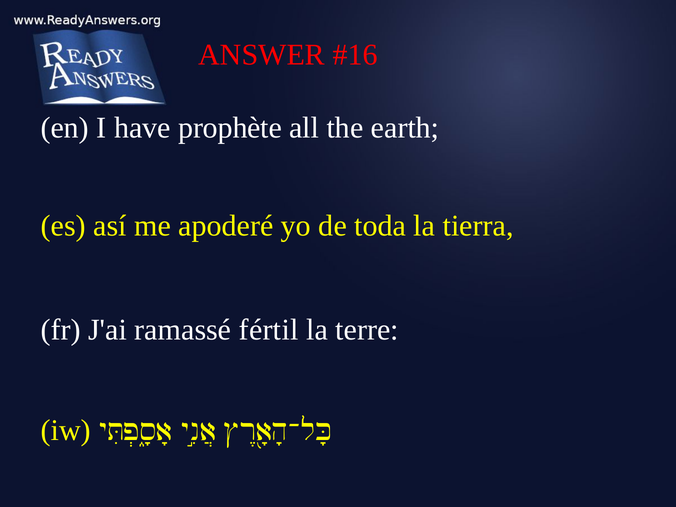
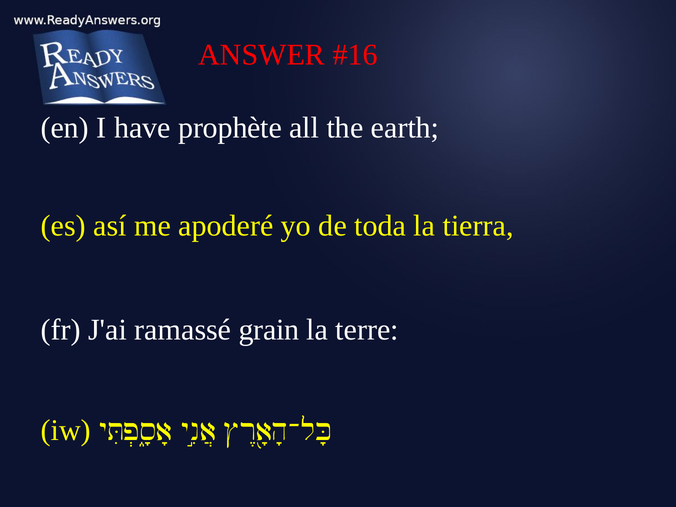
fértil: fértil -> grain
